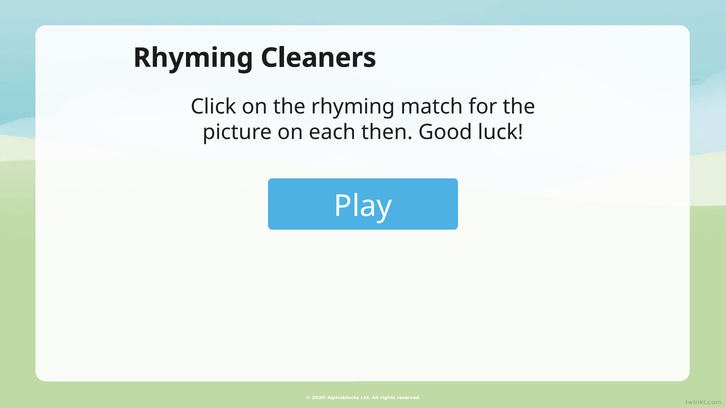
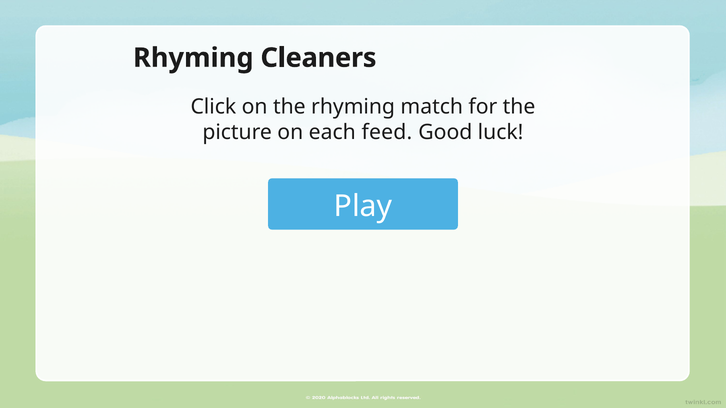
then: then -> feed
